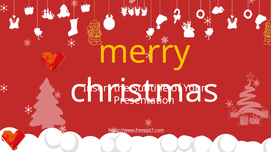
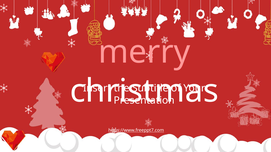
merry colour: yellow -> pink
